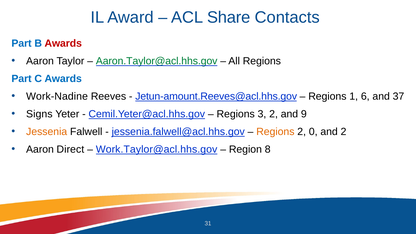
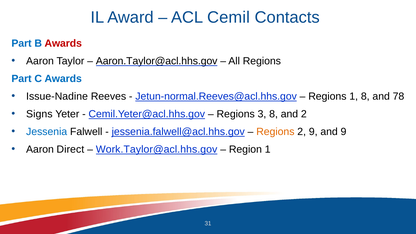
Share: Share -> Cemil
Aaron.Taylor@acl.hhs.gov colour: green -> black
Work-Nadine: Work-Nadine -> Issue-Nadine
Jetun-amount.Reeves@acl.hhs.gov: Jetun-amount.Reeves@acl.hhs.gov -> Jetun-normal.Reeves@acl.hhs.gov
1 6: 6 -> 8
37: 37 -> 78
3 2: 2 -> 8
and 9: 9 -> 2
Jessenia colour: orange -> blue
2 0: 0 -> 9
and 2: 2 -> 9
Region 8: 8 -> 1
